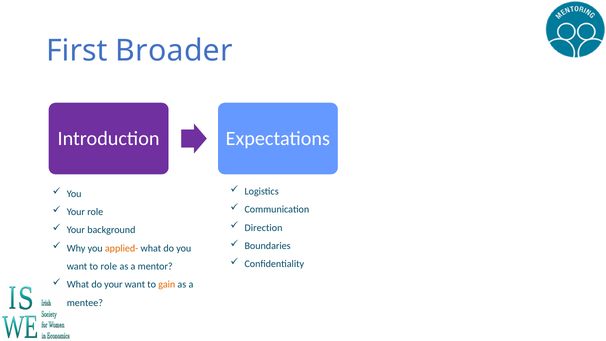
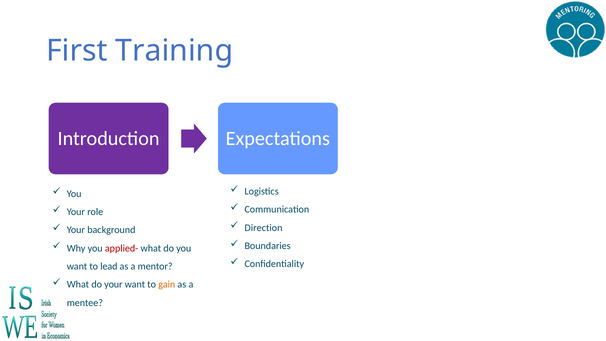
Broader: Broader -> Training
applied- colour: orange -> red
to role: role -> lead
